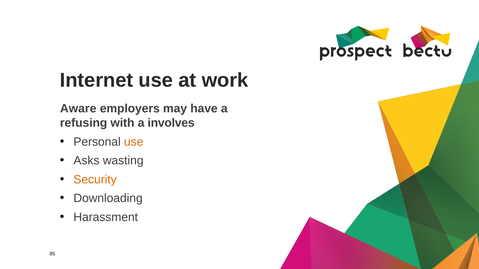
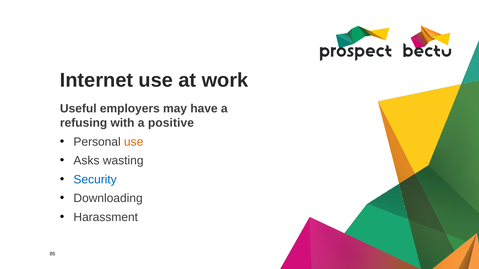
Aware: Aware -> Useful
involves: involves -> positive
Security colour: orange -> blue
